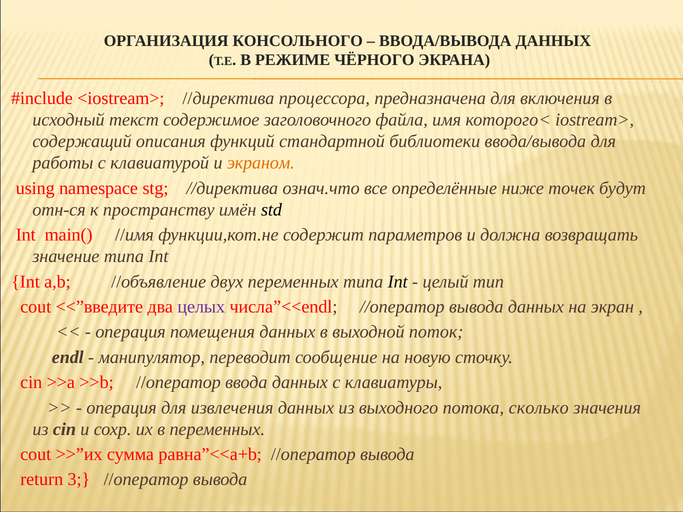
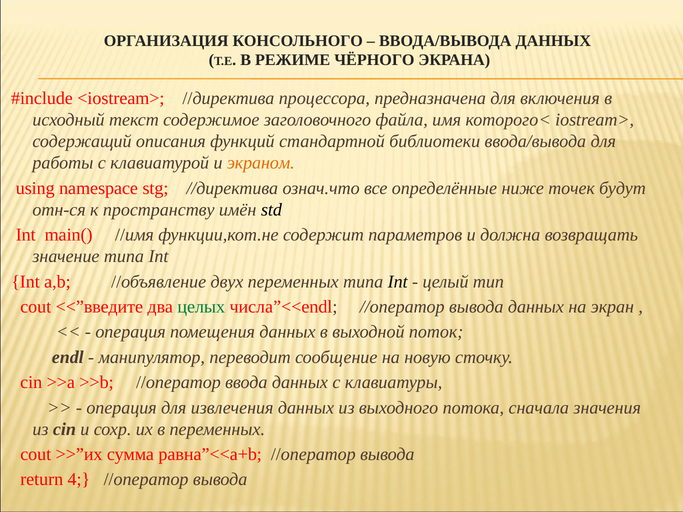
целых colour: purple -> green
сколько: сколько -> сначала
3: 3 -> 4
